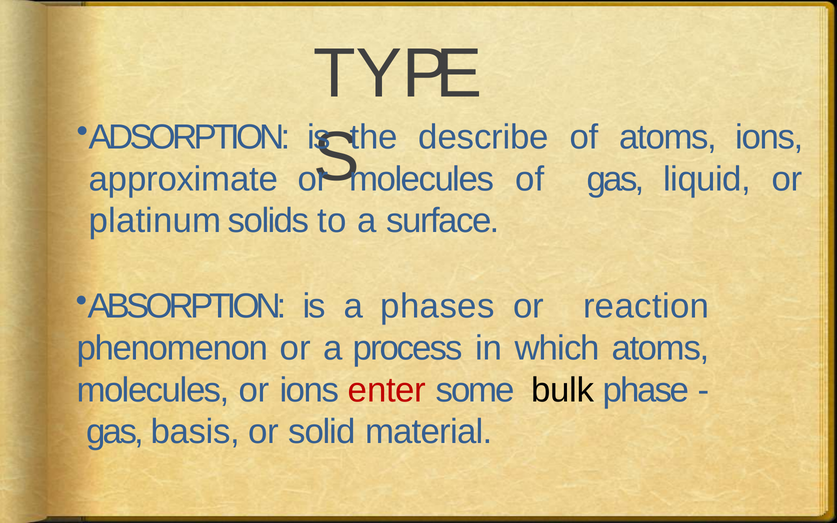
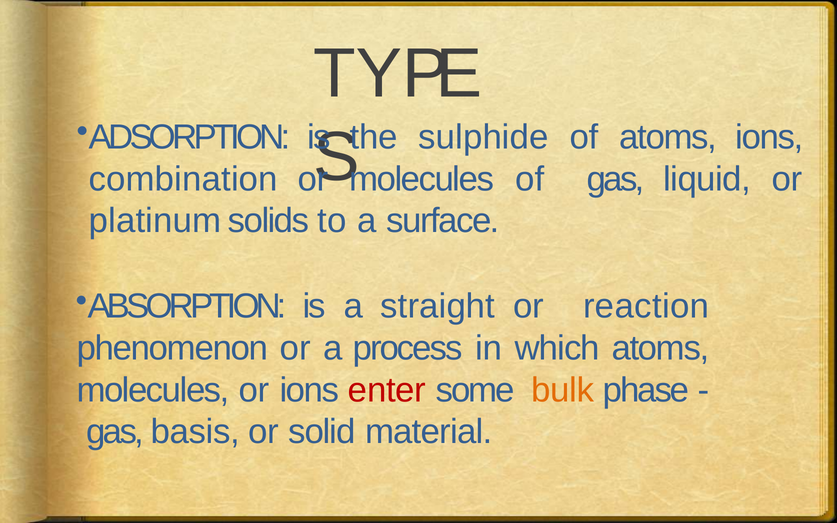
describe: describe -> sulphide
approximate: approximate -> combination
phases: phases -> straight
bulk colour: black -> orange
